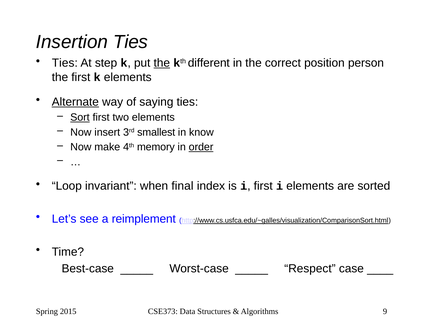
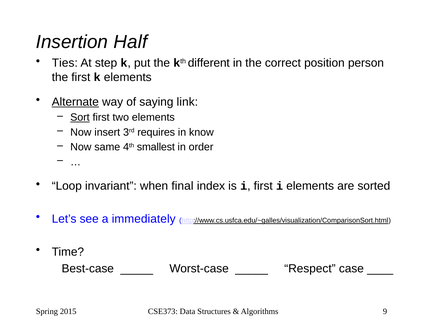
Insertion Ties: Ties -> Half
the at (162, 63) underline: present -> none
saying ties: ties -> link
smallest: smallest -> requires
make: make -> same
memory: memory -> smallest
order underline: present -> none
reimplement: reimplement -> immediately
